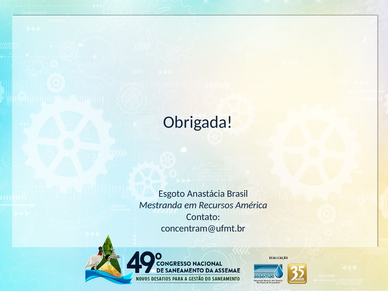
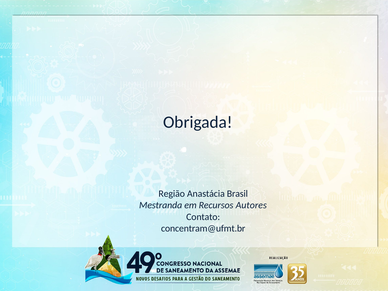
Esgoto: Esgoto -> Região
América: América -> Autores
